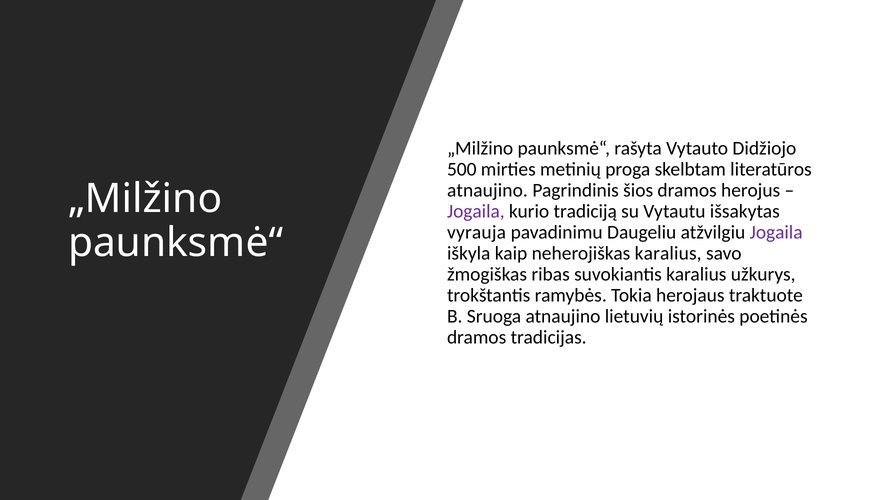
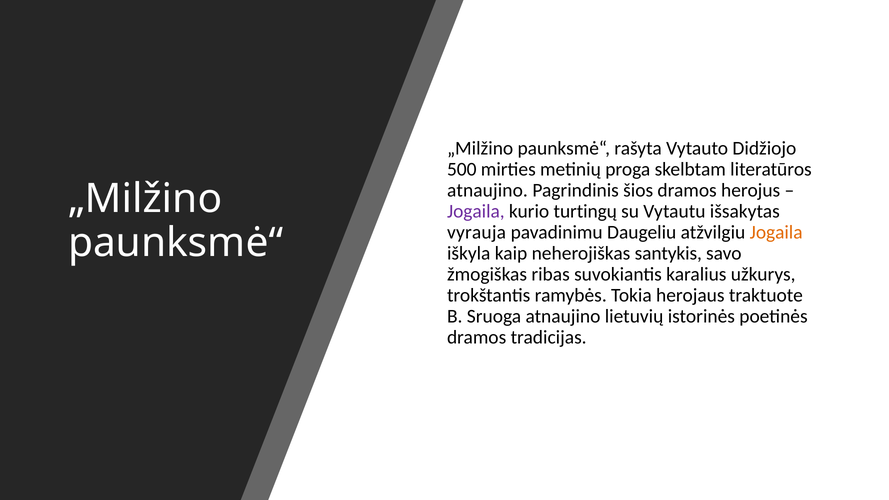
tradiciją: tradiciją -> turtingų
Jogaila at (776, 232) colour: purple -> orange
neherojiškas karalius: karalius -> santykis
